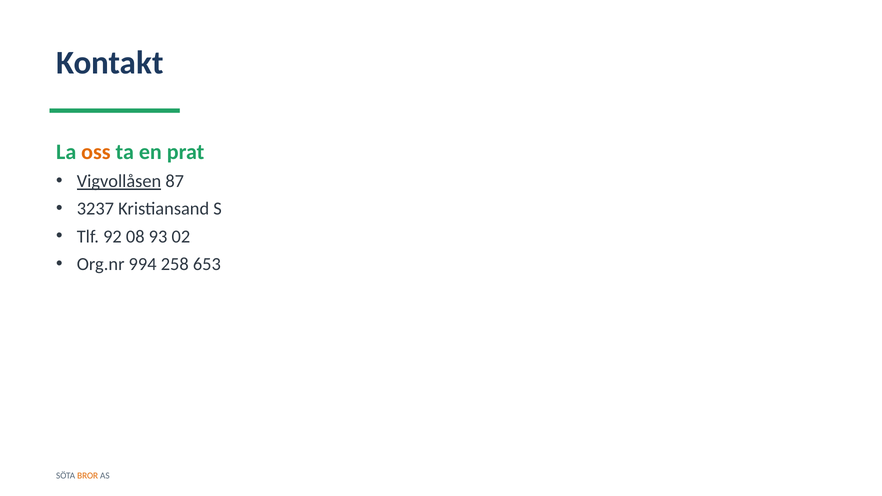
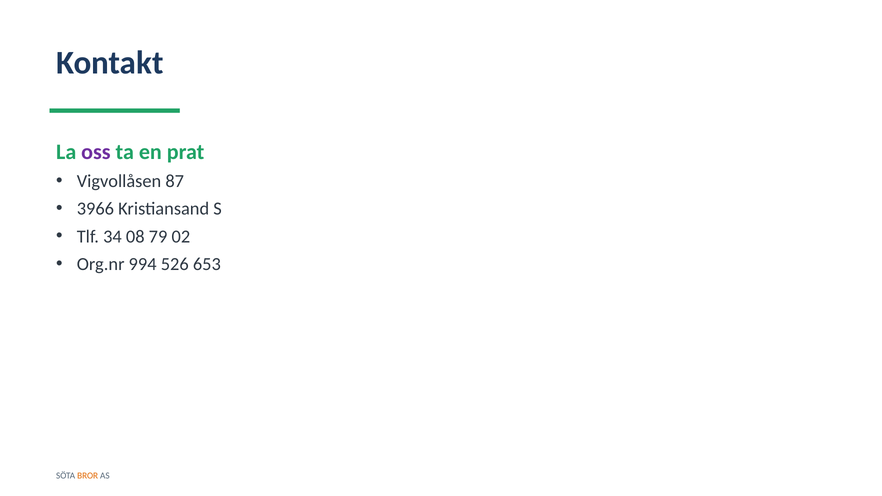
oss colour: orange -> purple
Vigvollåsen underline: present -> none
3237: 3237 -> 3966
92: 92 -> 34
93: 93 -> 79
258: 258 -> 526
